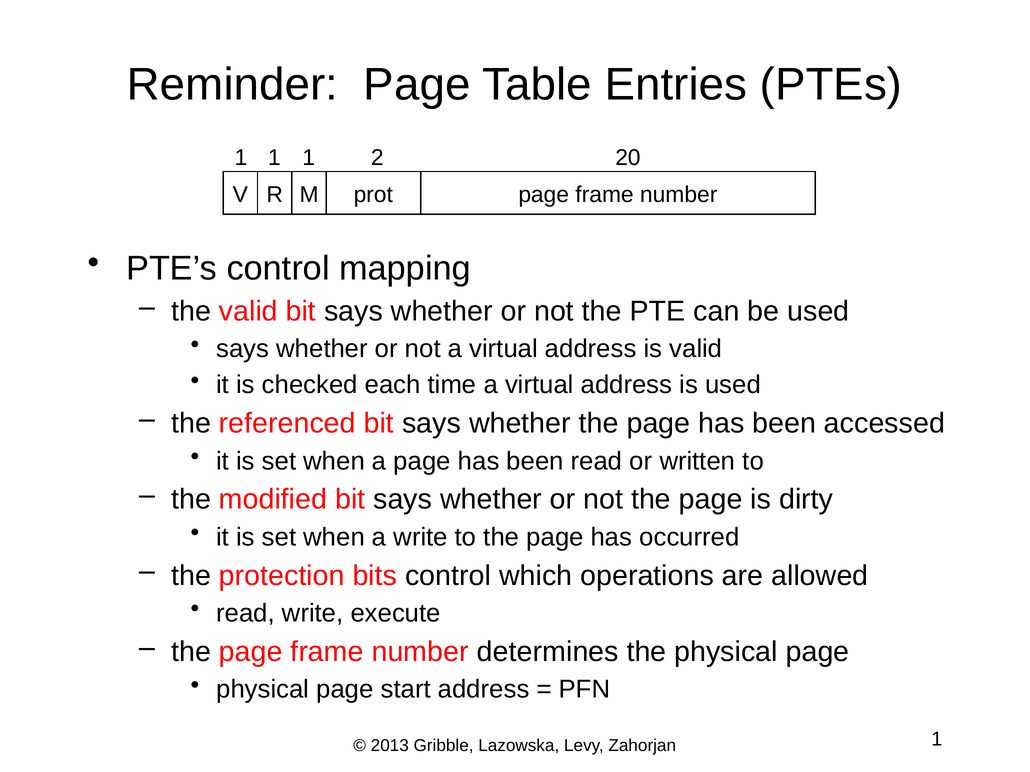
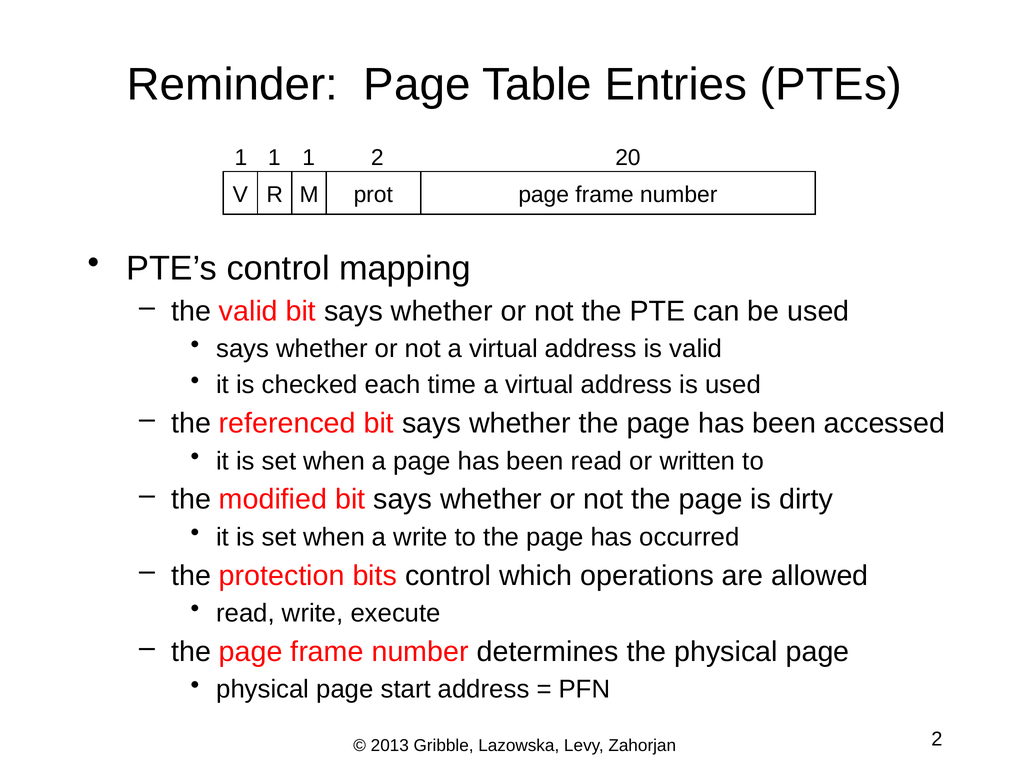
Zahorjan 1: 1 -> 2
